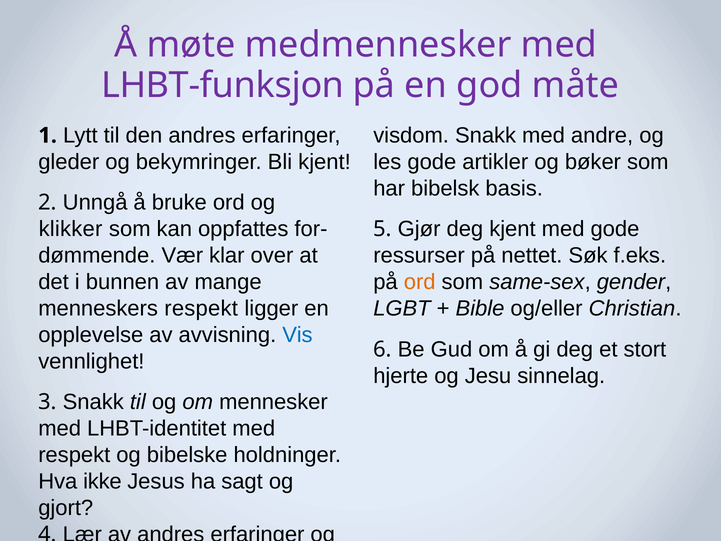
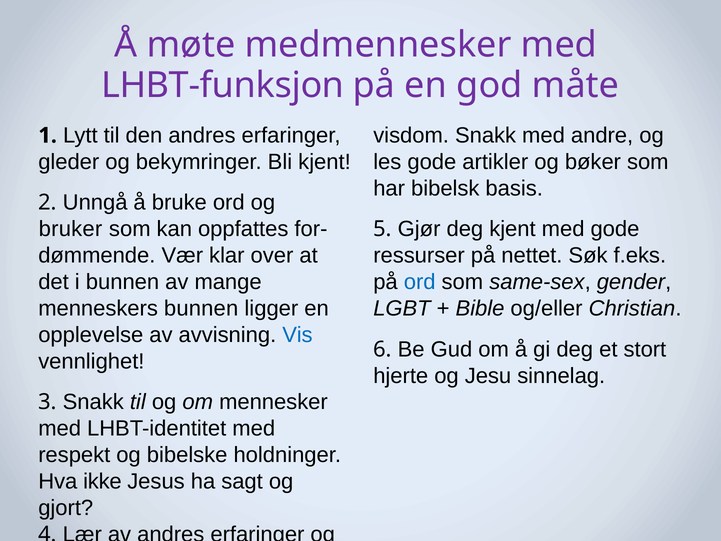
klikker: klikker -> bruker
ord at (420, 282) colour: orange -> blue
menneskers respekt: respekt -> bunnen
